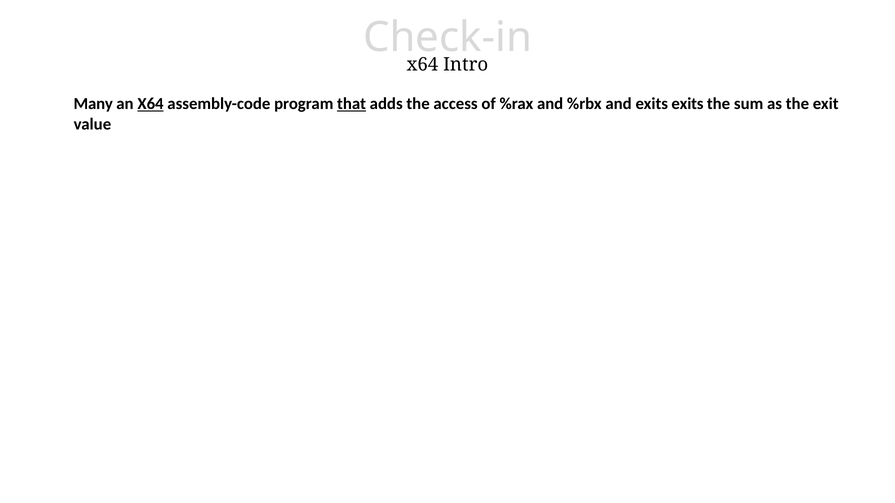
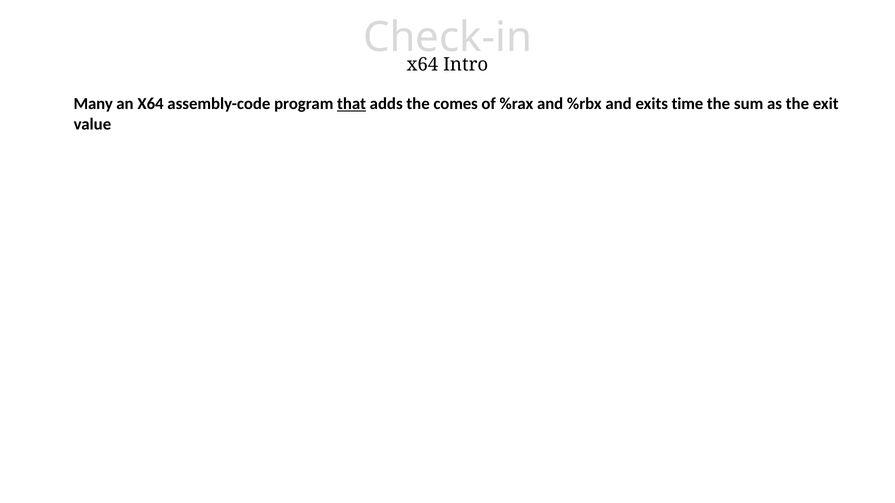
X64 at (151, 104) underline: present -> none
access: access -> comes
exits exits: exits -> time
